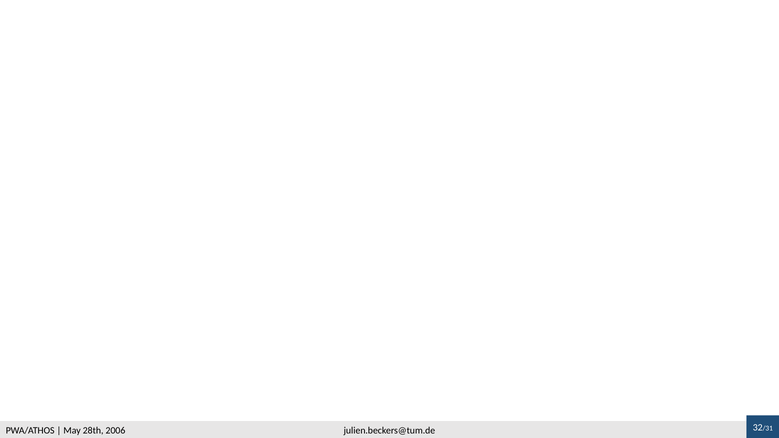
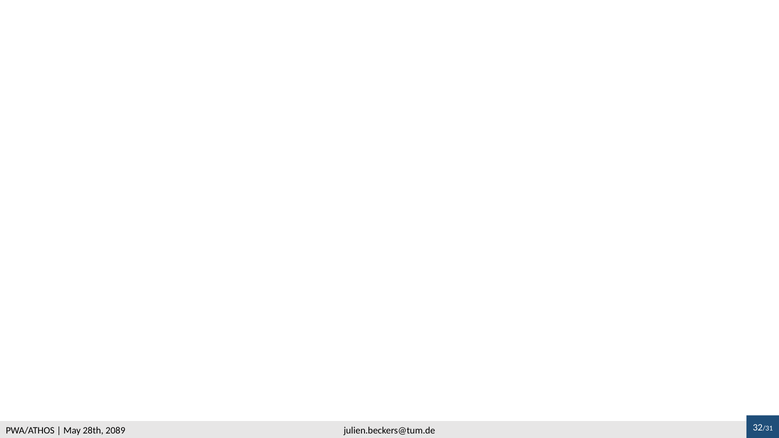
2006: 2006 -> 2089
